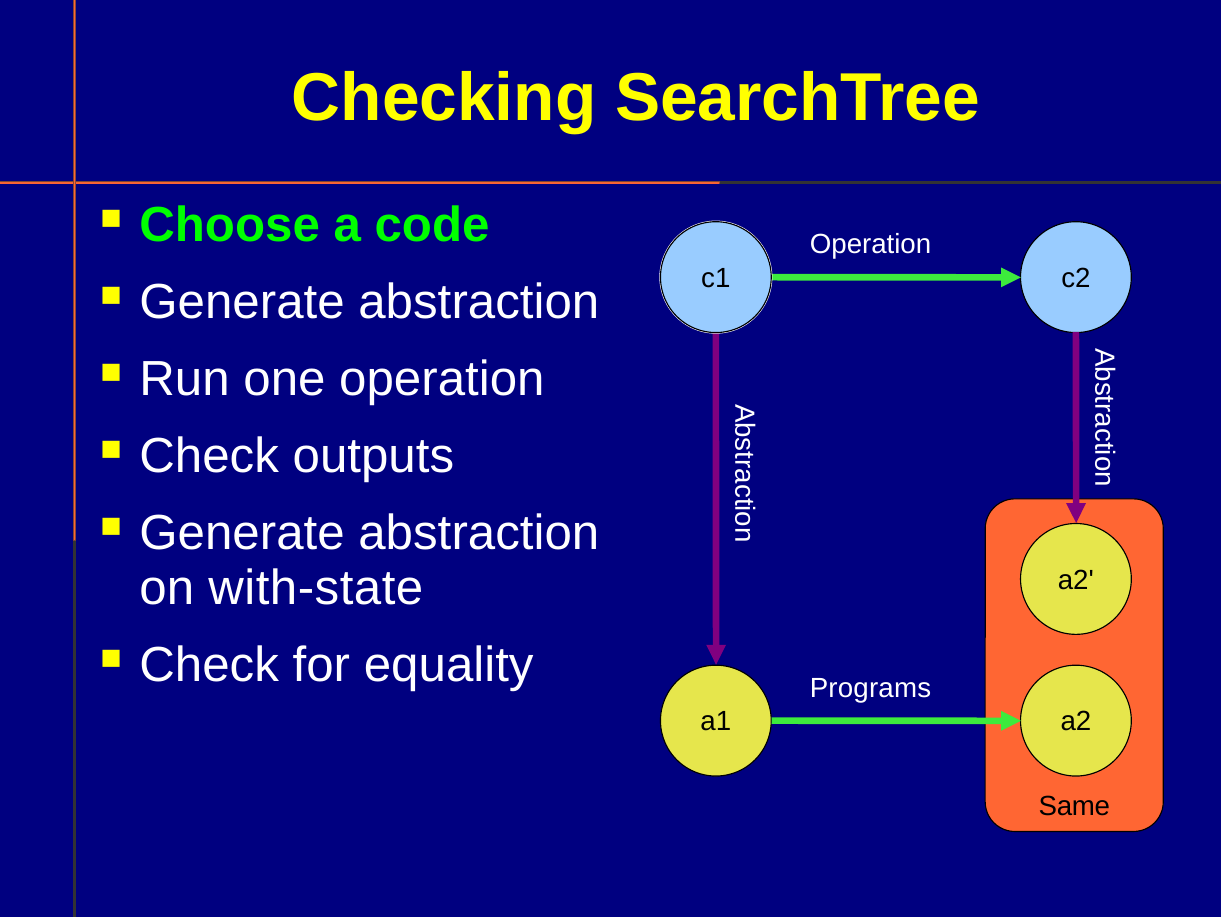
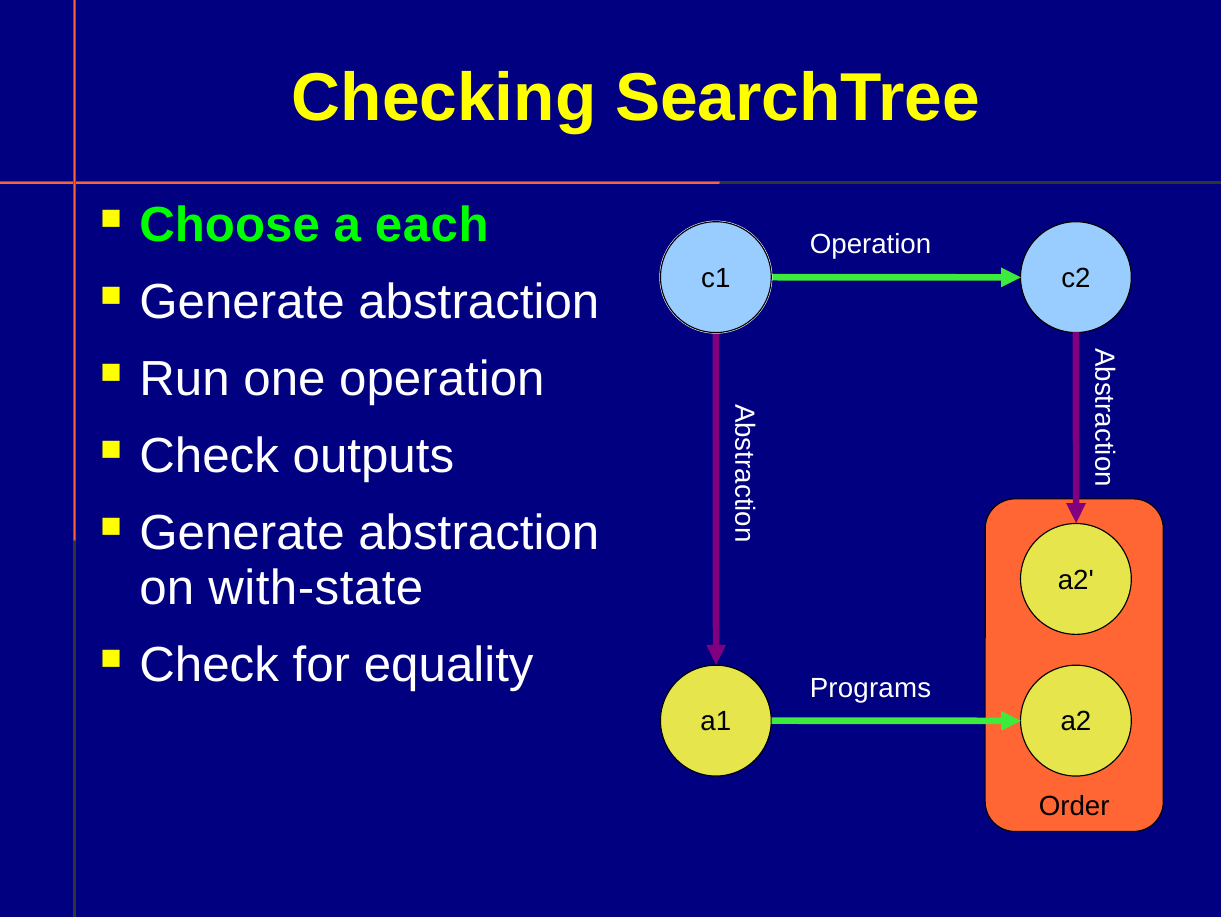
code: code -> each
Same: Same -> Order
